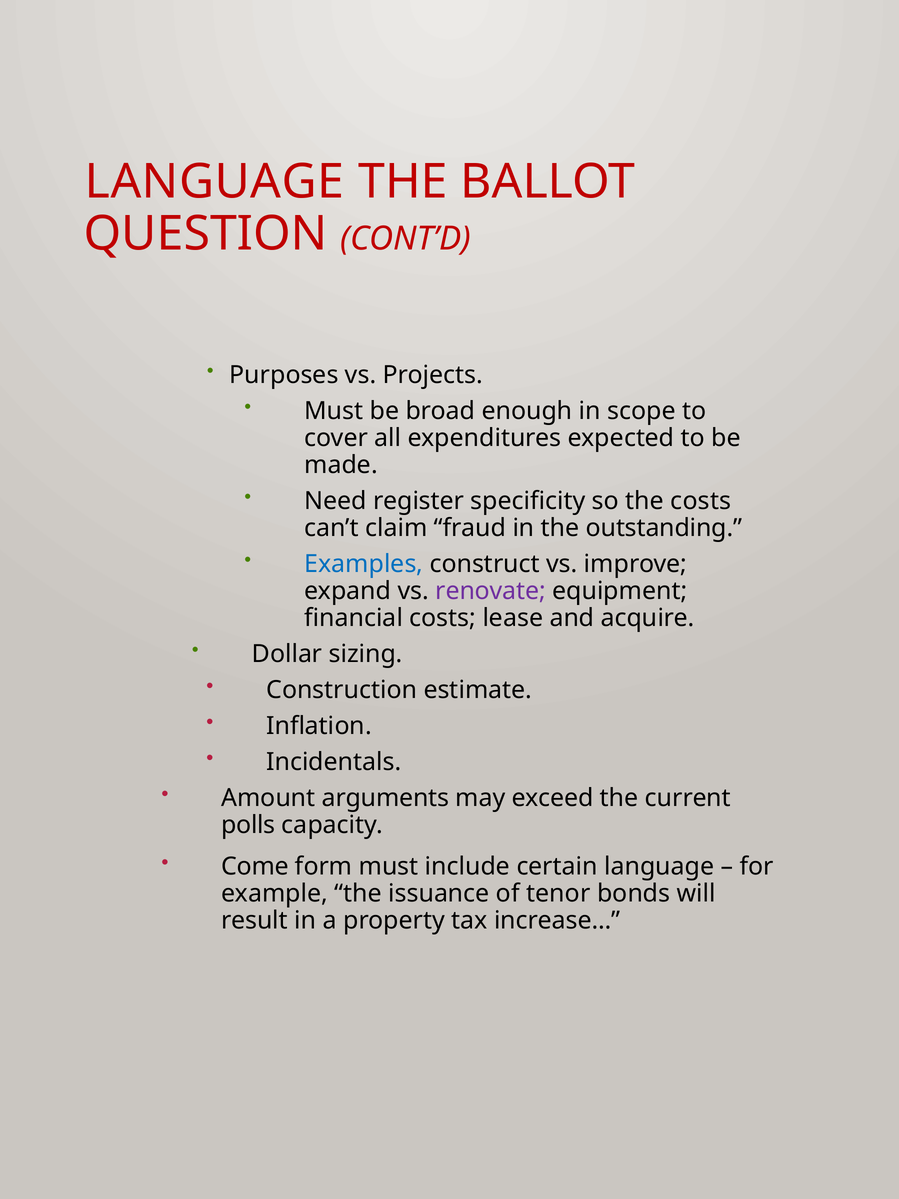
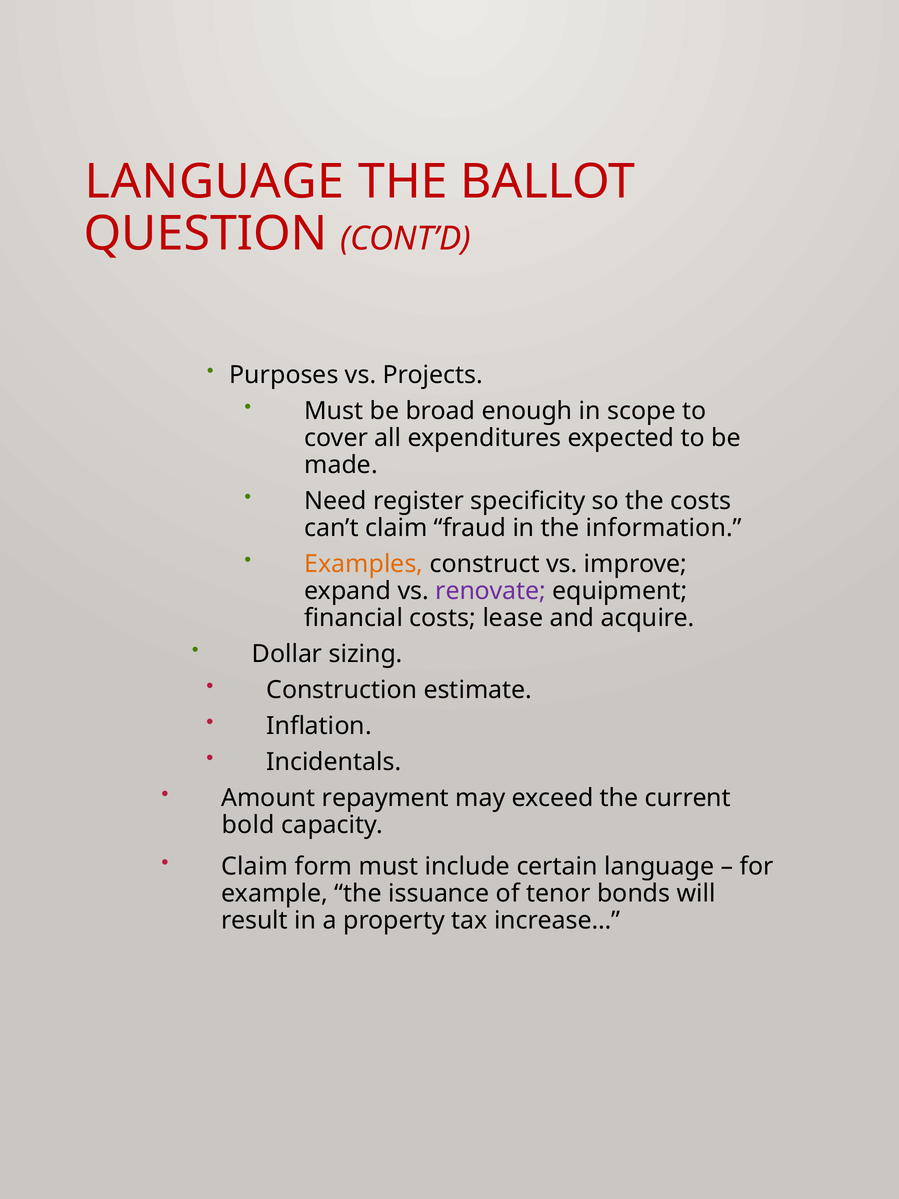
outstanding: outstanding -> information
Examples colour: blue -> orange
arguments: arguments -> repayment
polls: polls -> bold
Come at (255, 866): Come -> Claim
